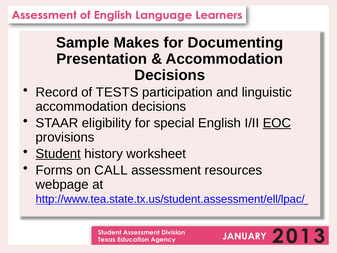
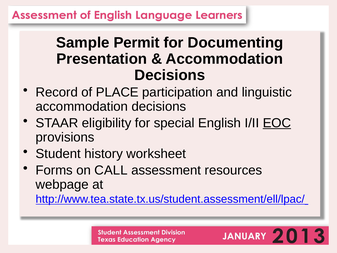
Makes: Makes -> Permit
TESTS: TESTS -> PLACE
Student underline: present -> none
